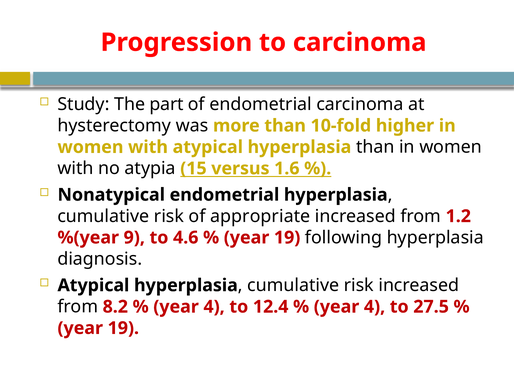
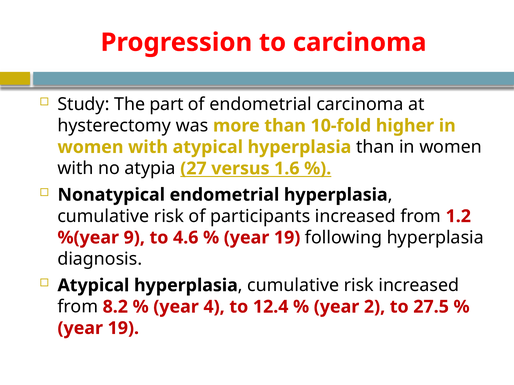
15: 15 -> 27
appropriate: appropriate -> participants
4 at (375, 307): 4 -> 2
